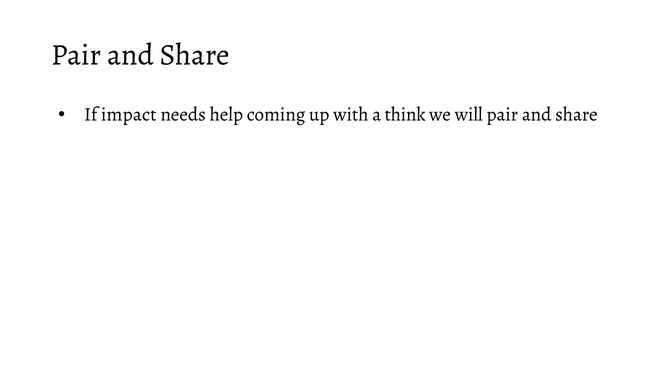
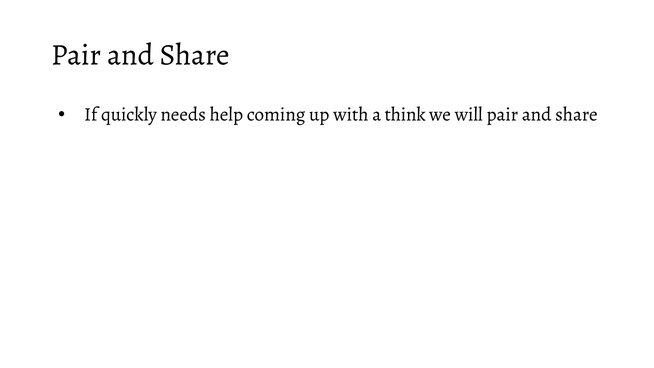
impact: impact -> quickly
